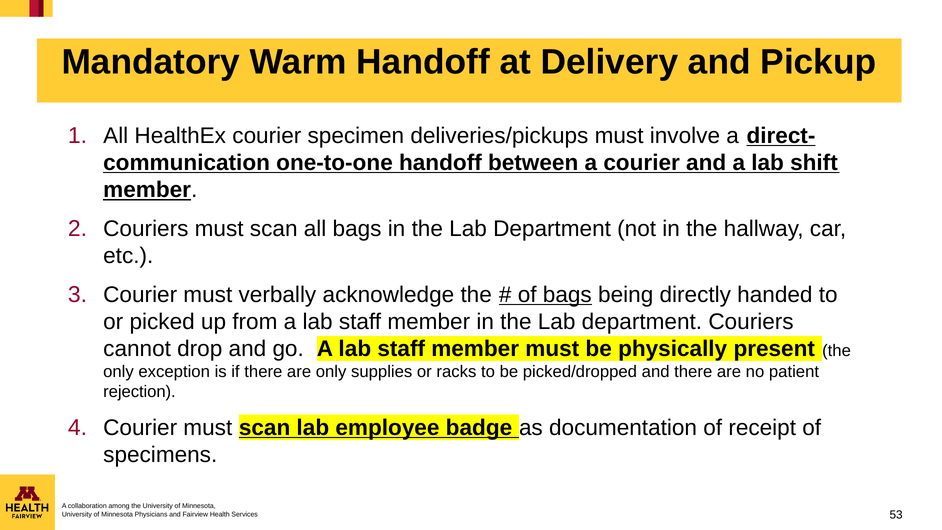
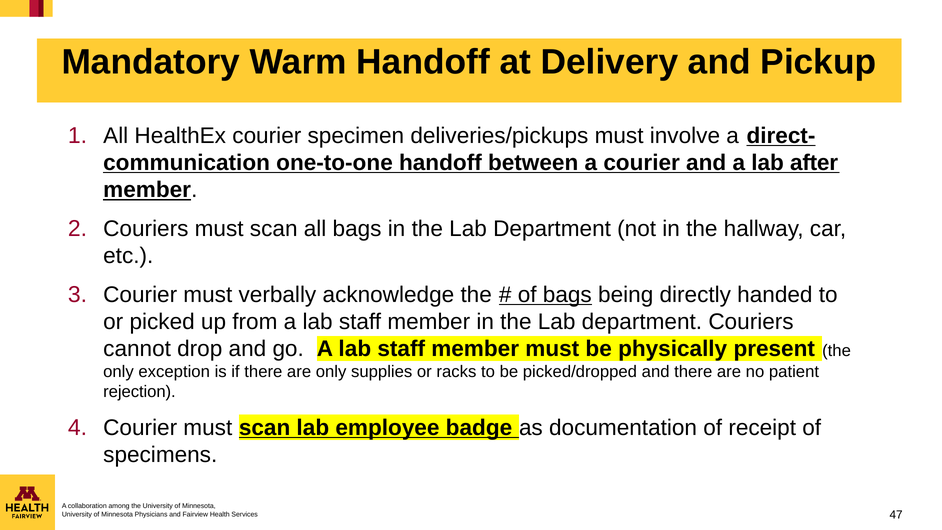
shift: shift -> after
53: 53 -> 47
